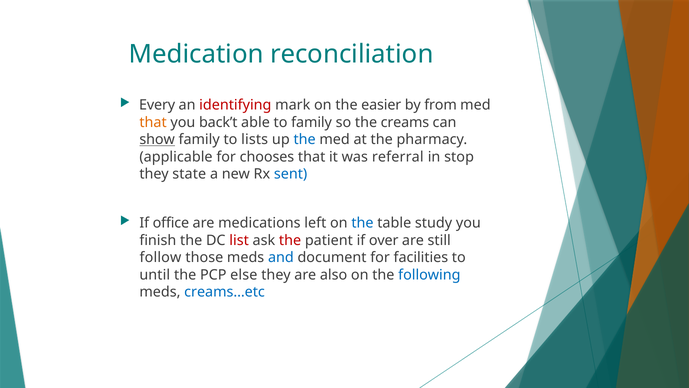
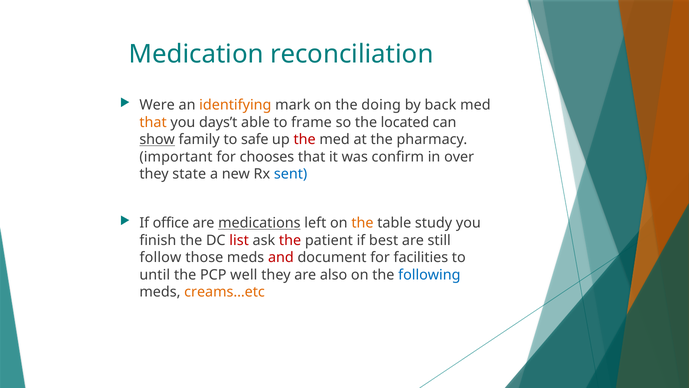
Every: Every -> Were
identifying colour: red -> orange
easier: easier -> doing
from: from -> back
back’t: back’t -> days’t
to family: family -> frame
creams: creams -> located
lists: lists -> safe
the at (305, 139) colour: blue -> red
applicable: applicable -> important
referral: referral -> confirm
stop: stop -> over
medications underline: none -> present
the at (362, 223) colour: blue -> orange
over: over -> best
and colour: blue -> red
else: else -> well
creams…etc colour: blue -> orange
